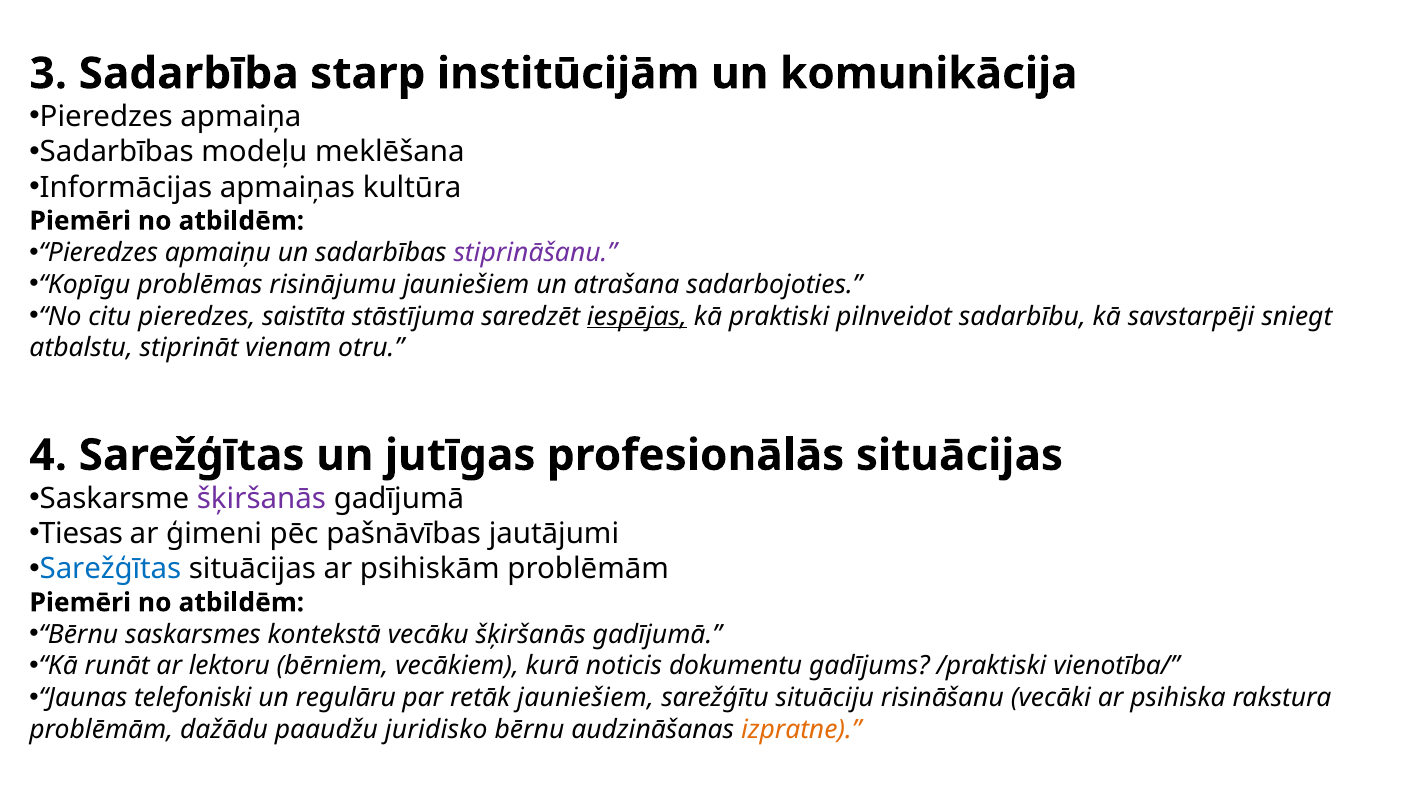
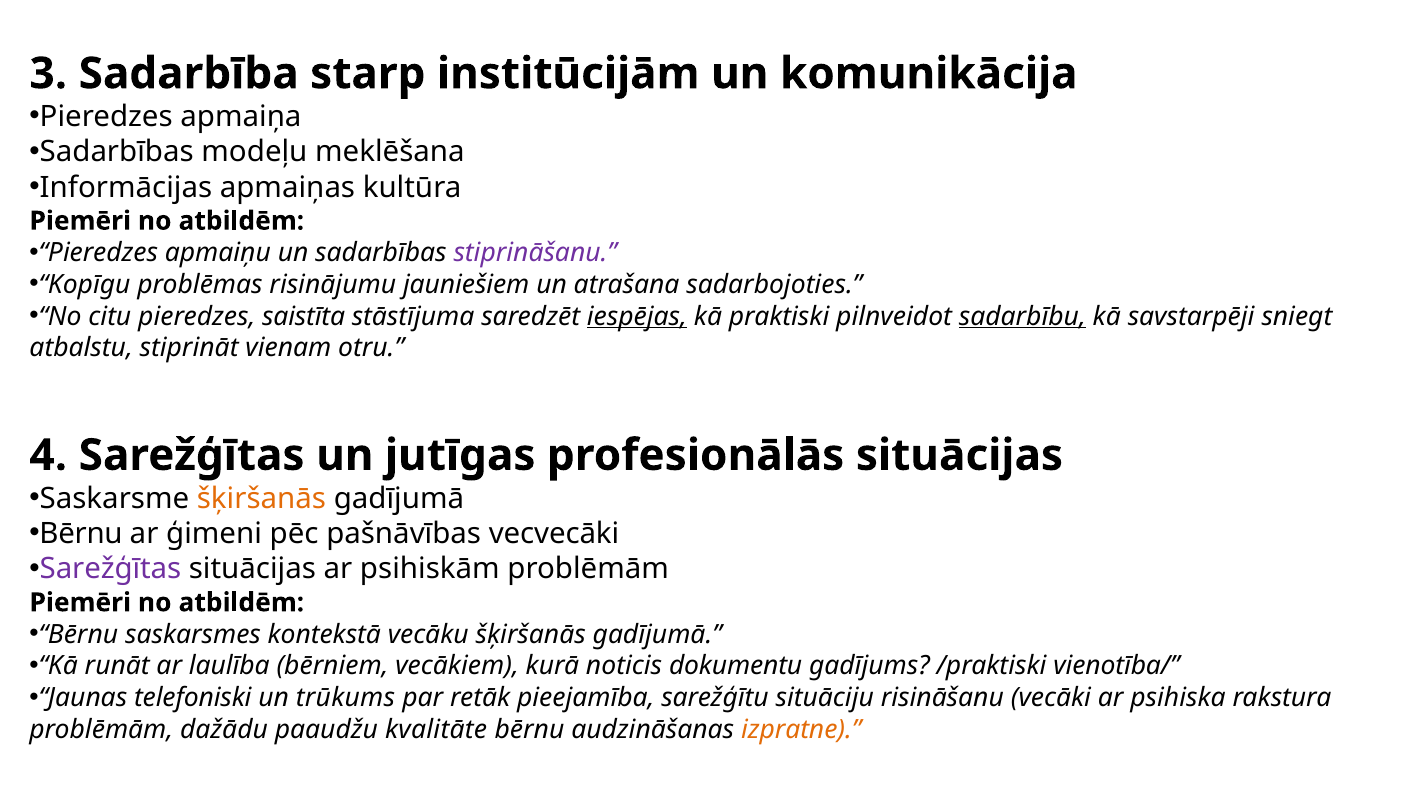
sadarbību underline: none -> present
šķiršanās at (261, 498) colour: purple -> orange
Tiesas at (81, 534): Tiesas -> Bērnu
jautājumi: jautājumi -> vecvecāki
Sarežģītas at (110, 569) colour: blue -> purple
lektoru: lektoru -> laulība
regulāru: regulāru -> trūkums
retāk jauniešiem: jauniešiem -> pieejamība
juridisko: juridisko -> kvalitāte
